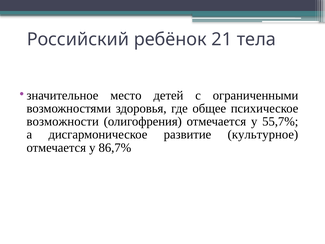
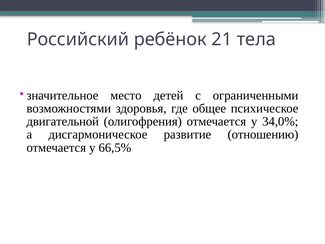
возможности: возможности -> двигательной
55,7%: 55,7% -> 34,0%
культурное: культурное -> отношению
86,7%: 86,7% -> 66,5%
